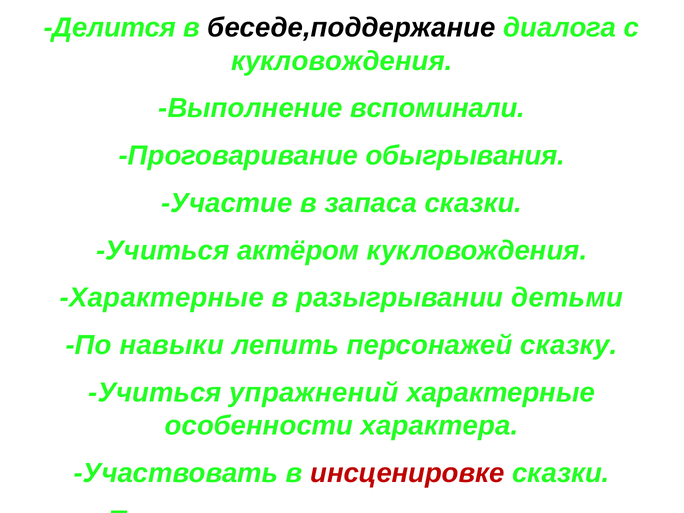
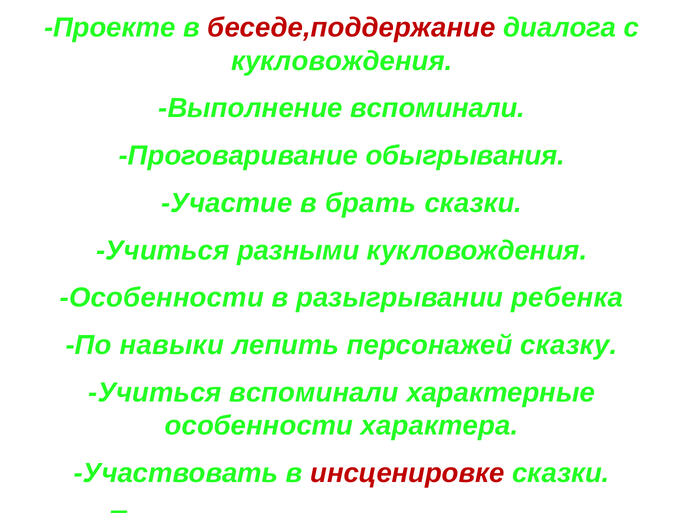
Делится: Делится -> Проекте
беседе,поддержание colour: black -> red
запаса: запаса -> брать
актёром: актёром -> разными
Характерные at (162, 298): Характерные -> Особенности
детьми: детьми -> ребенка
Учиться упражнений: упражнений -> вспоминали
